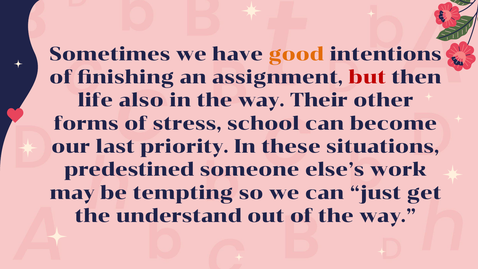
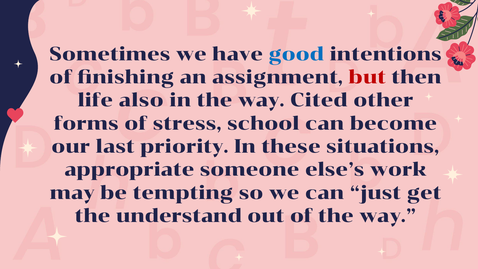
good colour: orange -> blue
Their: Their -> Cited
predestined: predestined -> appropriate
